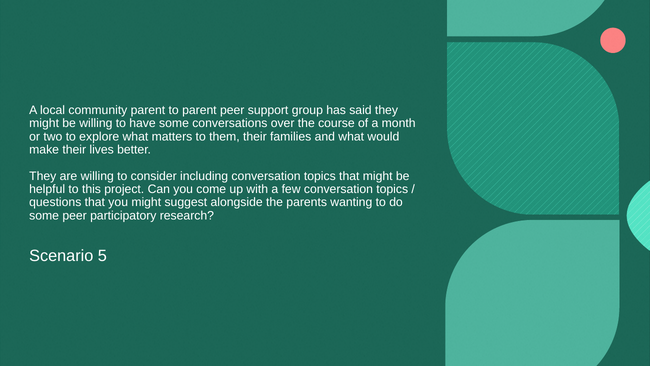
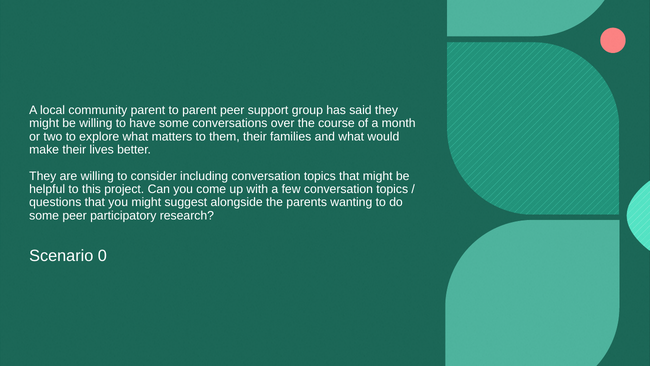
5: 5 -> 0
